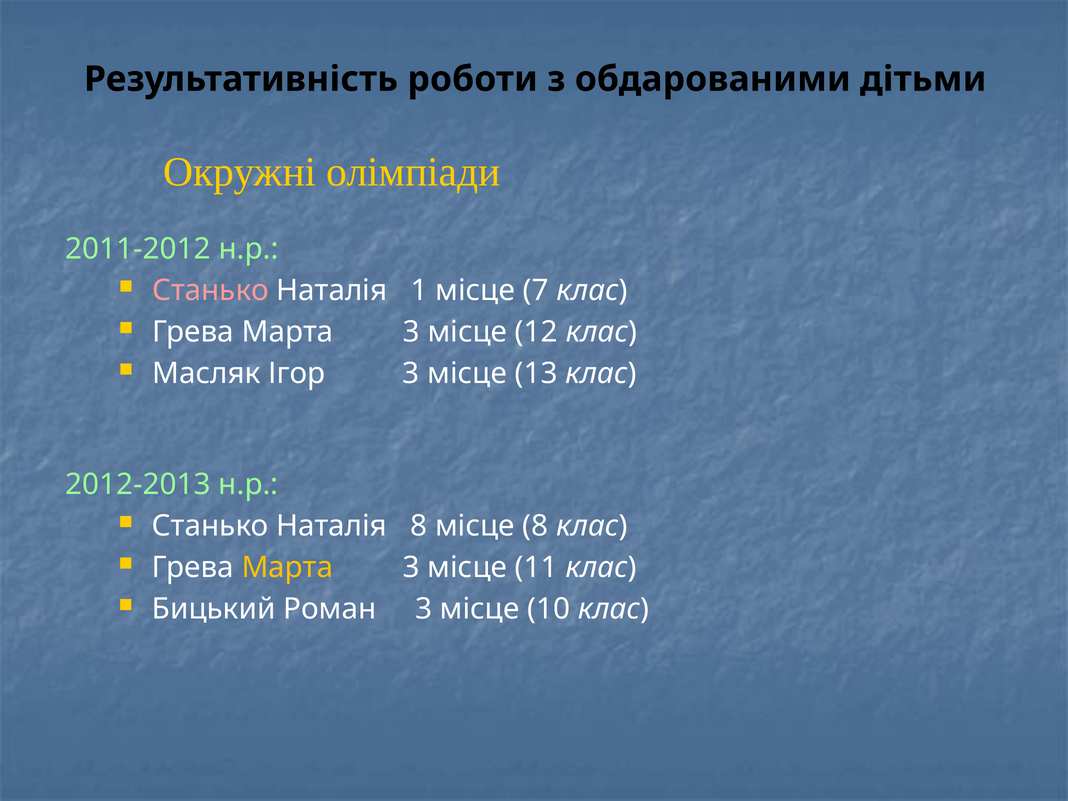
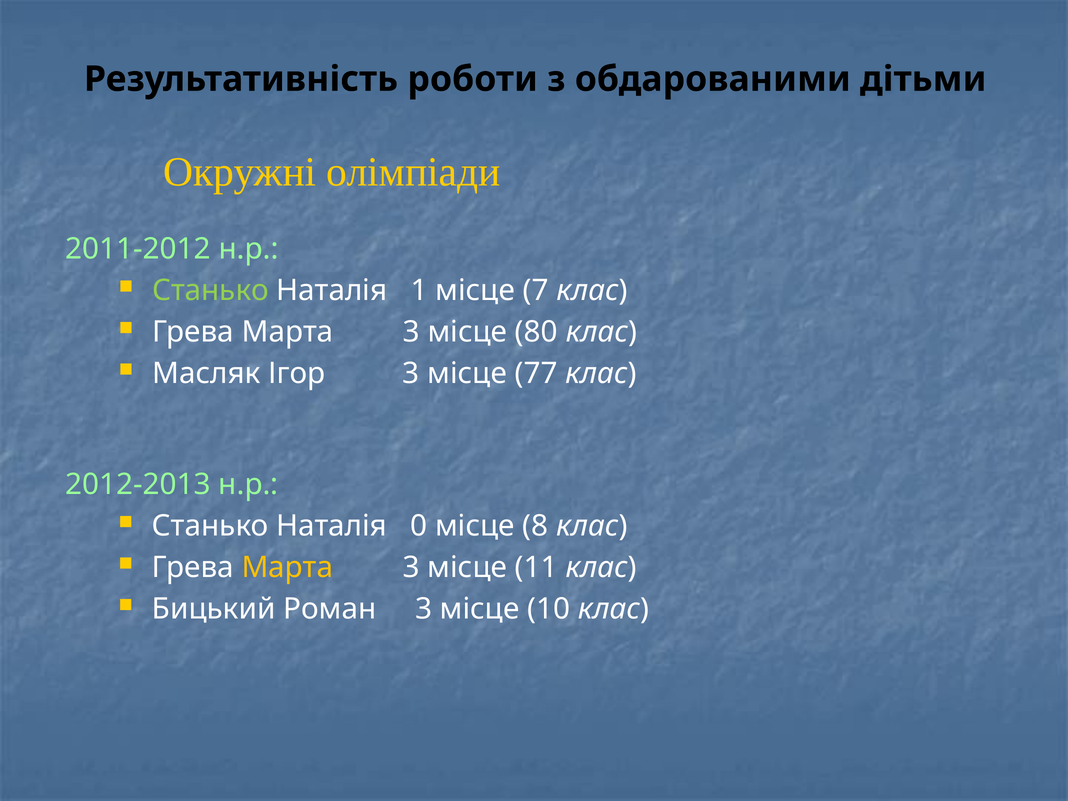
Станько at (210, 291) colour: pink -> light green
12: 12 -> 80
13: 13 -> 77
Наталія 8: 8 -> 0
